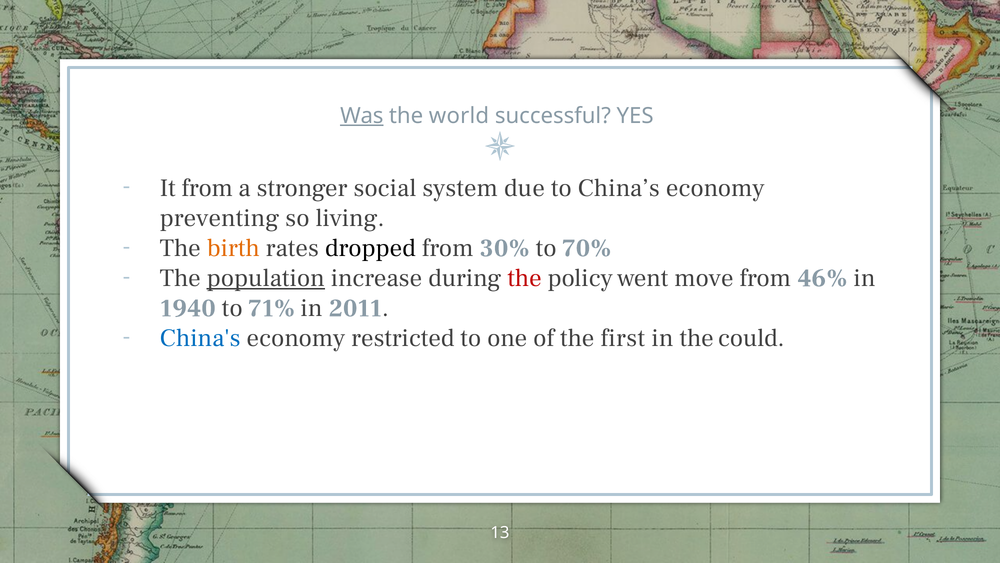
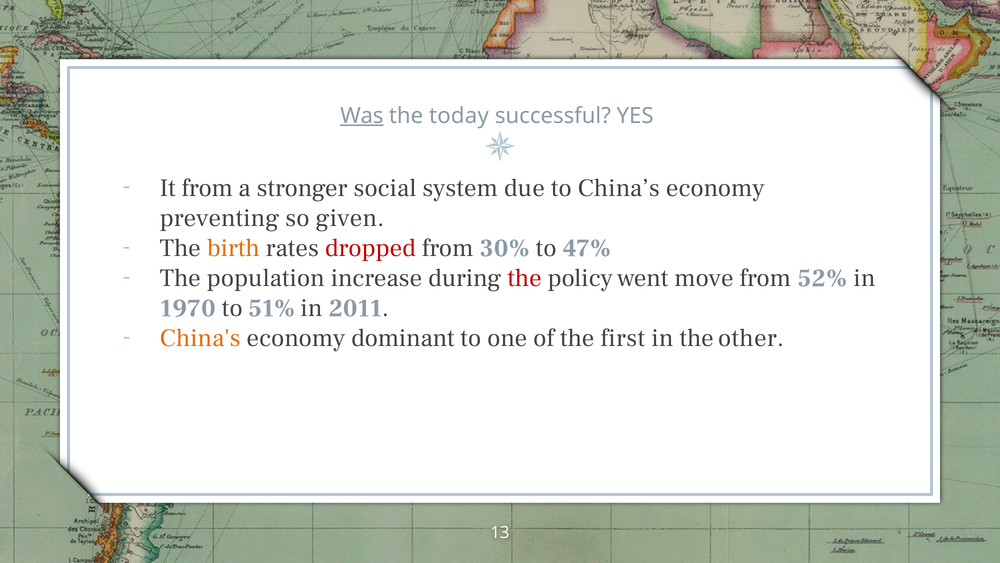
world: world -> today
living: living -> given
dropped colour: black -> red
70%: 70% -> 47%
population underline: present -> none
46%: 46% -> 52%
1940: 1940 -> 1970
71%: 71% -> 51%
China's colour: blue -> orange
restricted: restricted -> dominant
could: could -> other
